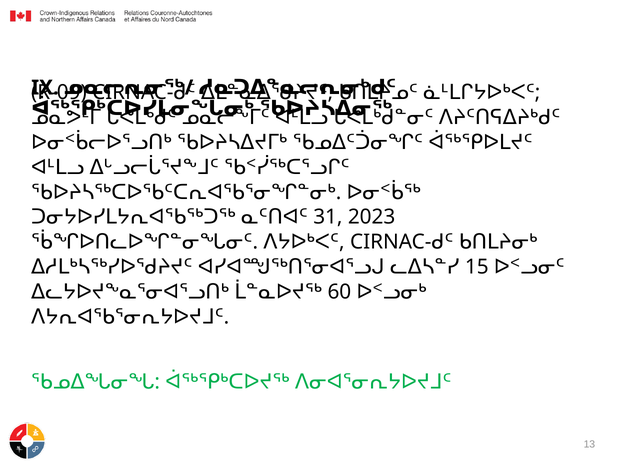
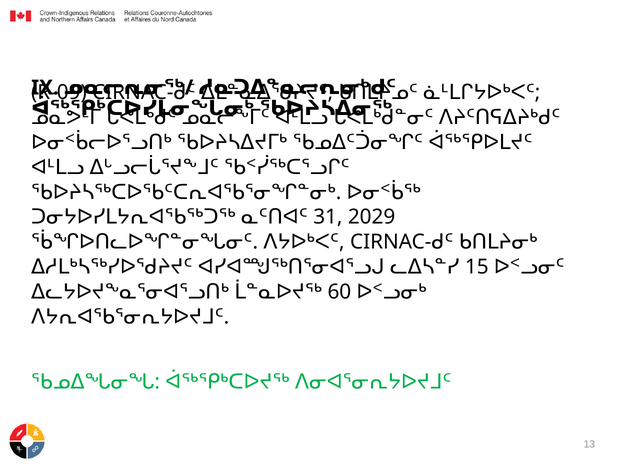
2023: 2023 -> 2029
